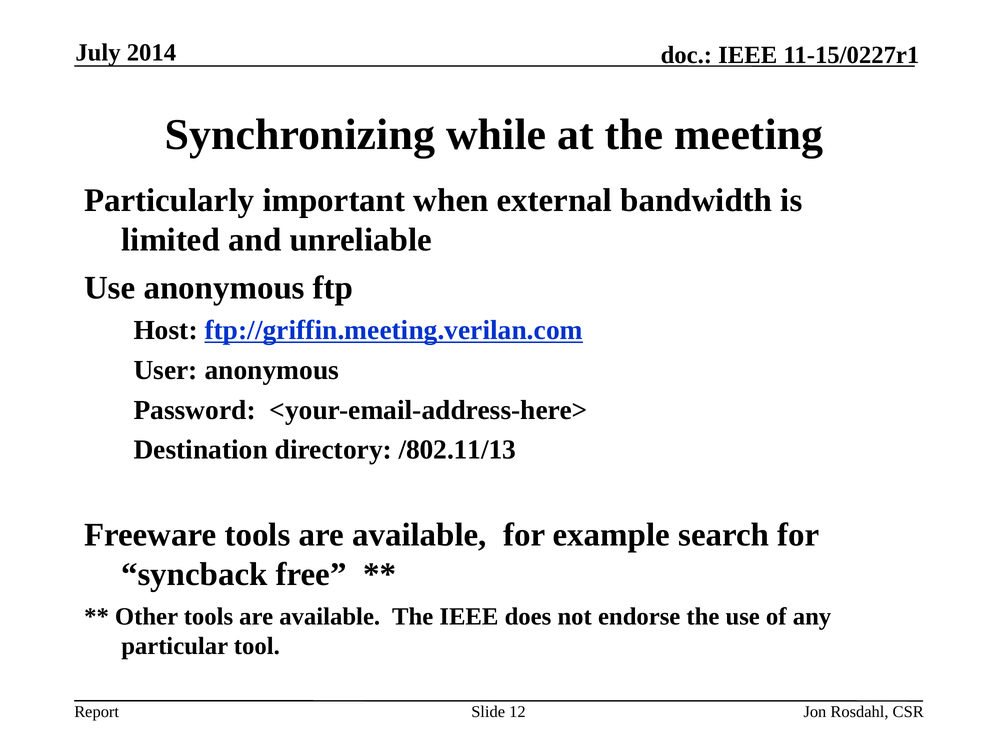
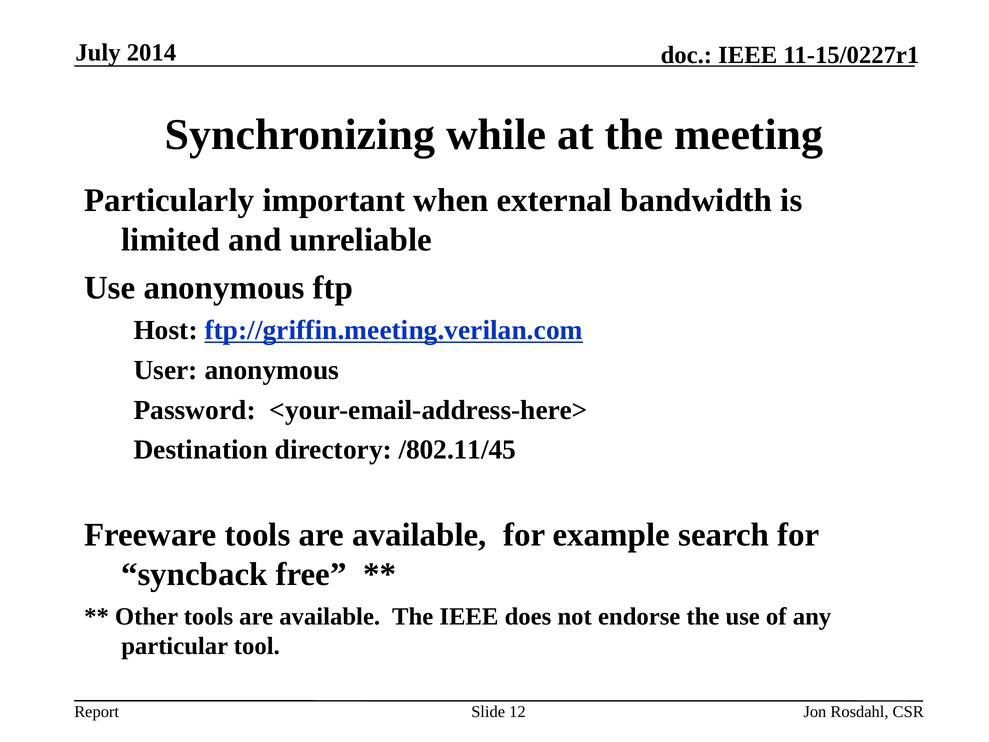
/802.11/13: /802.11/13 -> /802.11/45
